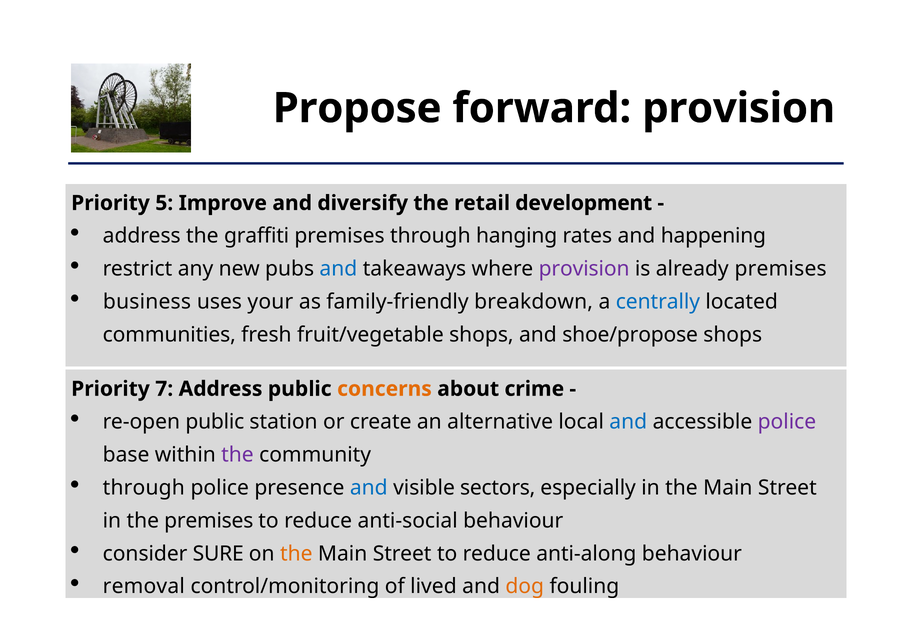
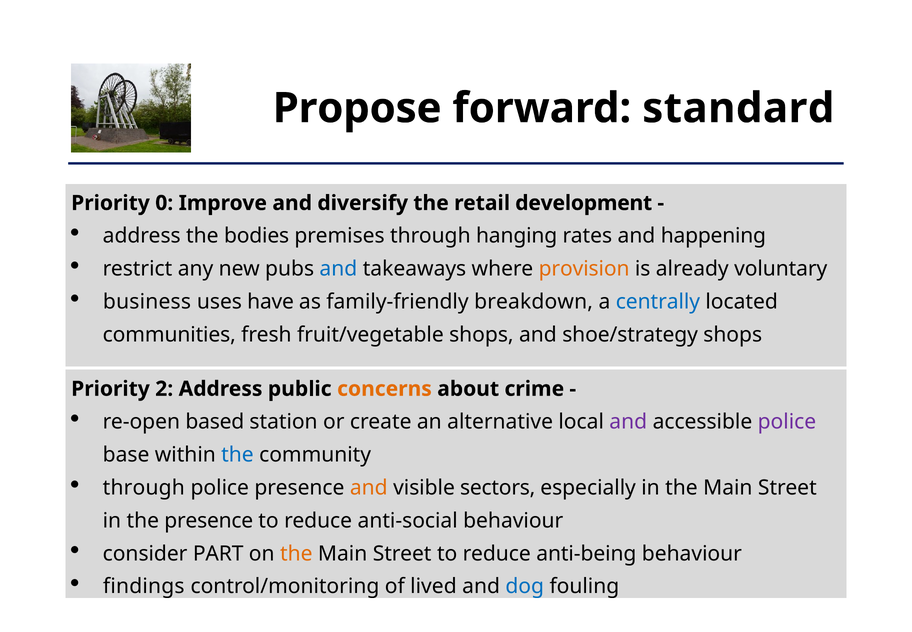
forward provision: provision -> standard
5: 5 -> 0
graffiti: graffiti -> bodies
provision at (584, 269) colour: purple -> orange
already premises: premises -> voluntary
your: your -> have
shoe/propose: shoe/propose -> shoe/strategy
7: 7 -> 2
re-open public: public -> based
and at (628, 421) colour: blue -> purple
the at (237, 454) colour: purple -> blue
and at (369, 487) colour: blue -> orange
the premises: premises -> presence
SURE: SURE -> PART
anti-along: anti-along -> anti-being
removal: removal -> findings
dog colour: orange -> blue
